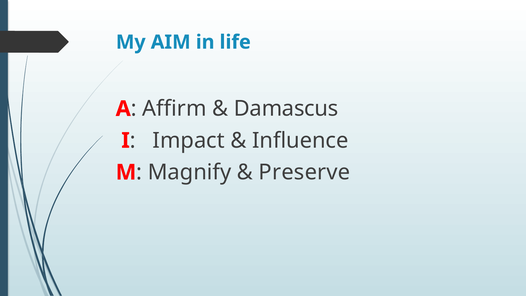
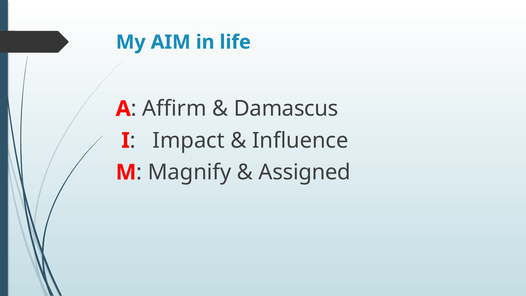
Preserve: Preserve -> Assigned
